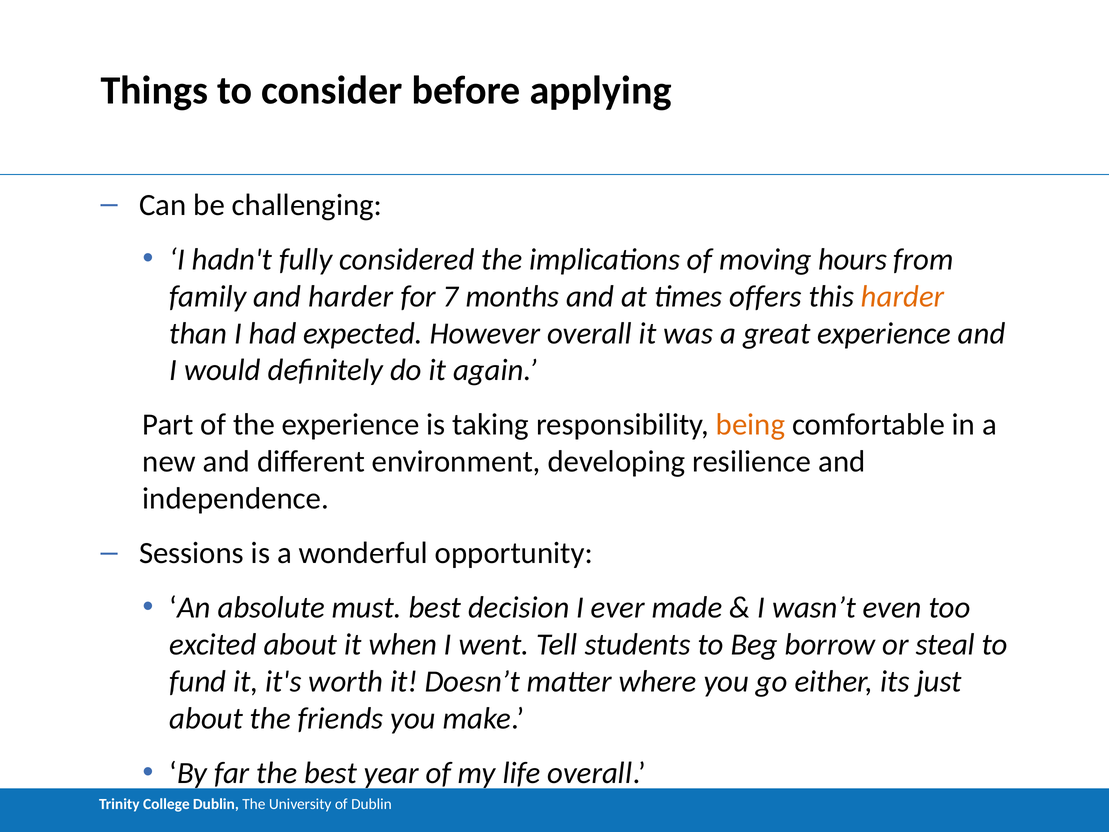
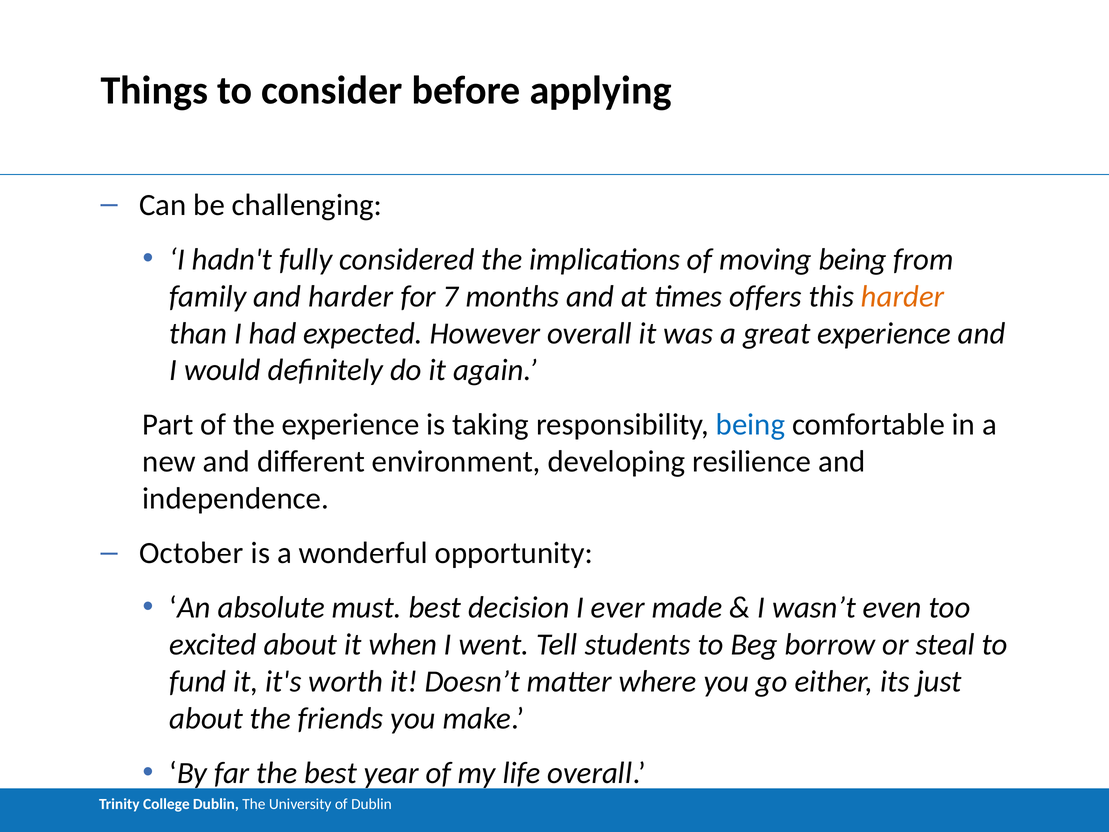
moving hours: hours -> being
being at (751, 425) colour: orange -> blue
Sessions: Sessions -> October
